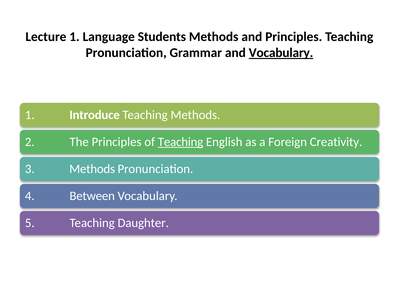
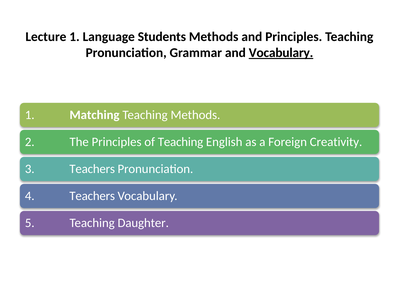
Introduce: Introduce -> Matching
Teaching at (181, 141) underline: present -> none
Methods at (92, 168): Methods -> Teachers
Between at (92, 195): Between -> Teachers
